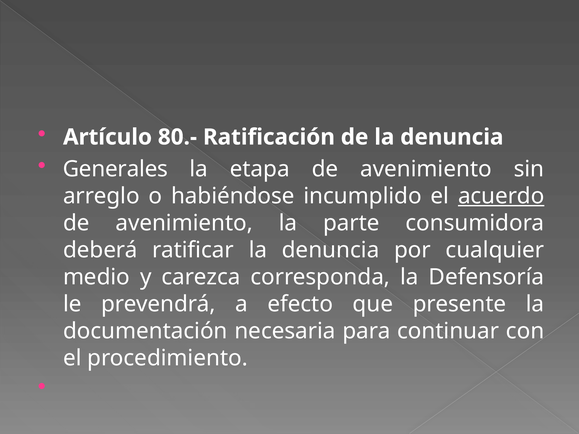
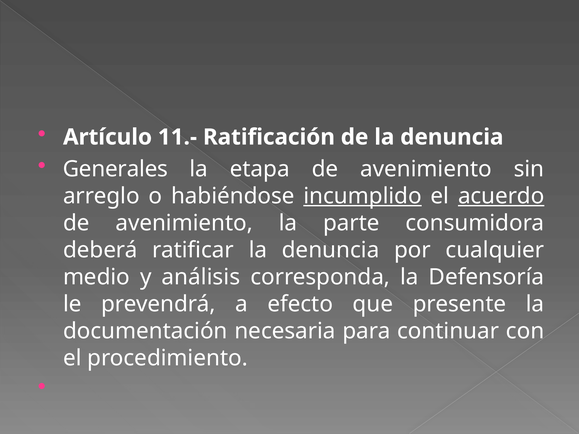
80.-: 80.- -> 11.-
incumplido underline: none -> present
carezca: carezca -> análisis
